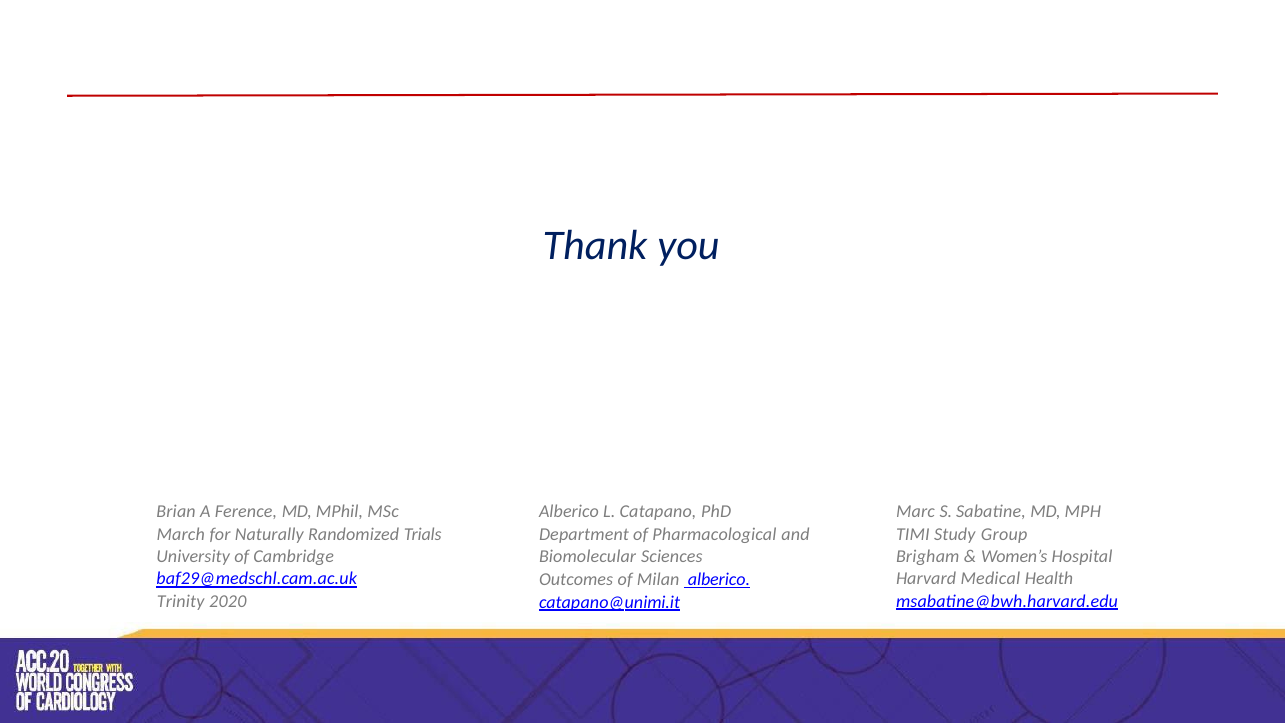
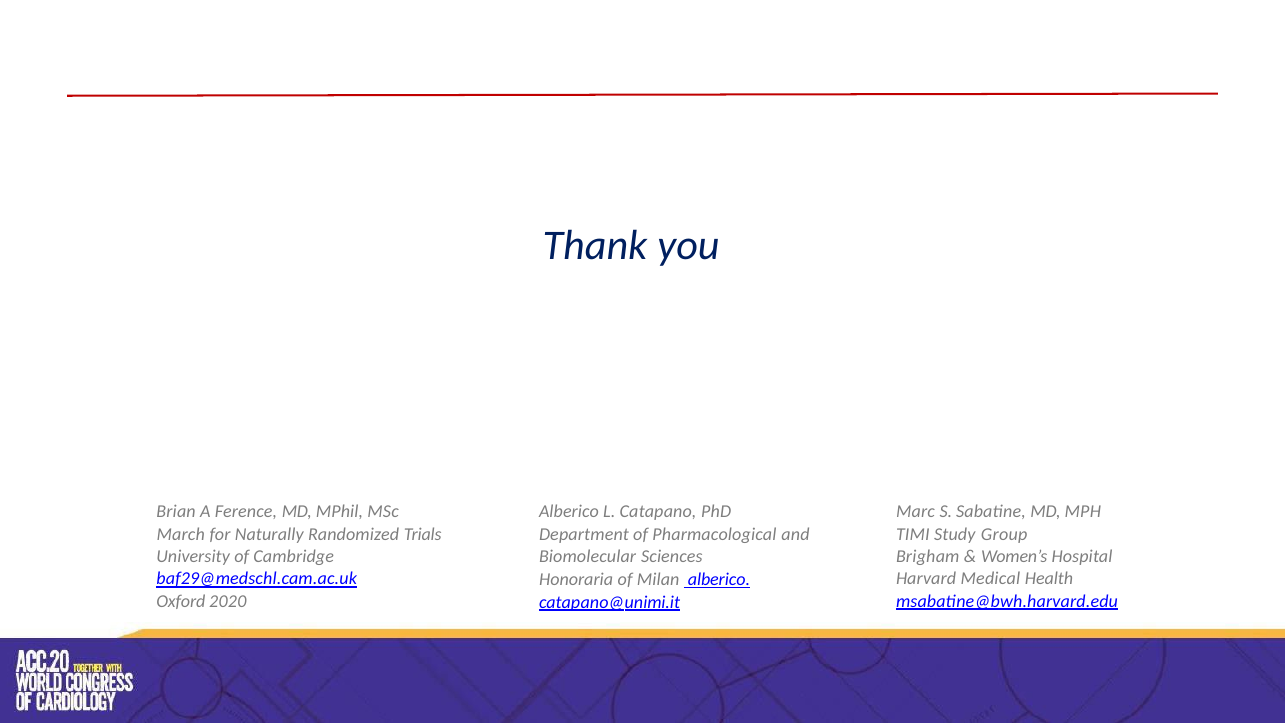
Outcomes: Outcomes -> Honoraria
Trinity: Trinity -> Oxford
